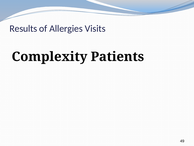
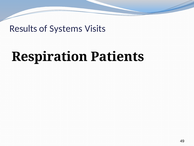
Allergies: Allergies -> Systems
Complexity: Complexity -> Respiration
